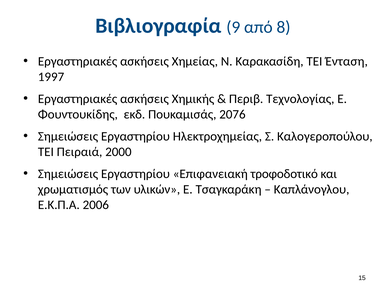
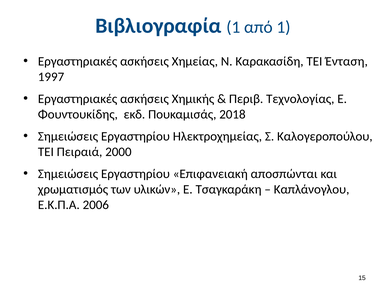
Βιβλιογραφία 9: 9 -> 1
από 8: 8 -> 1
2076: 2076 -> 2018
τροφοδοτικό: τροφοδοτικό -> αποσπώνται
